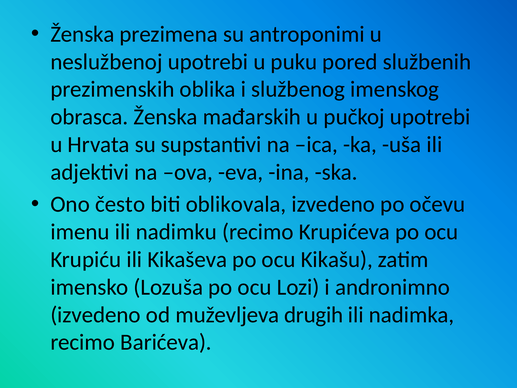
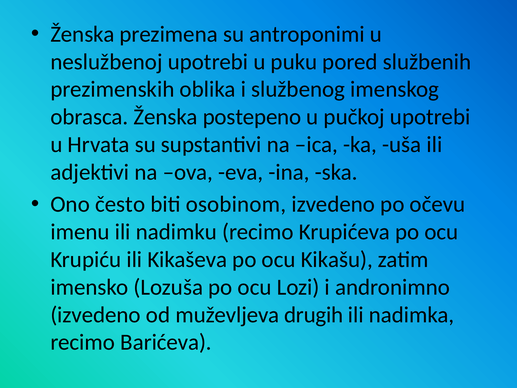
mađarskih: mađarskih -> postepeno
oblikovala: oblikovala -> osobinom
